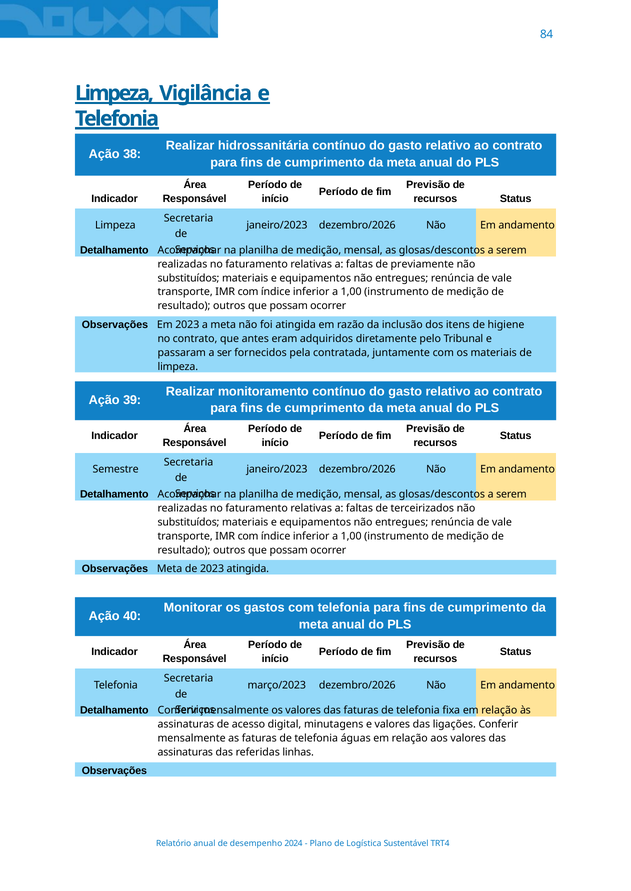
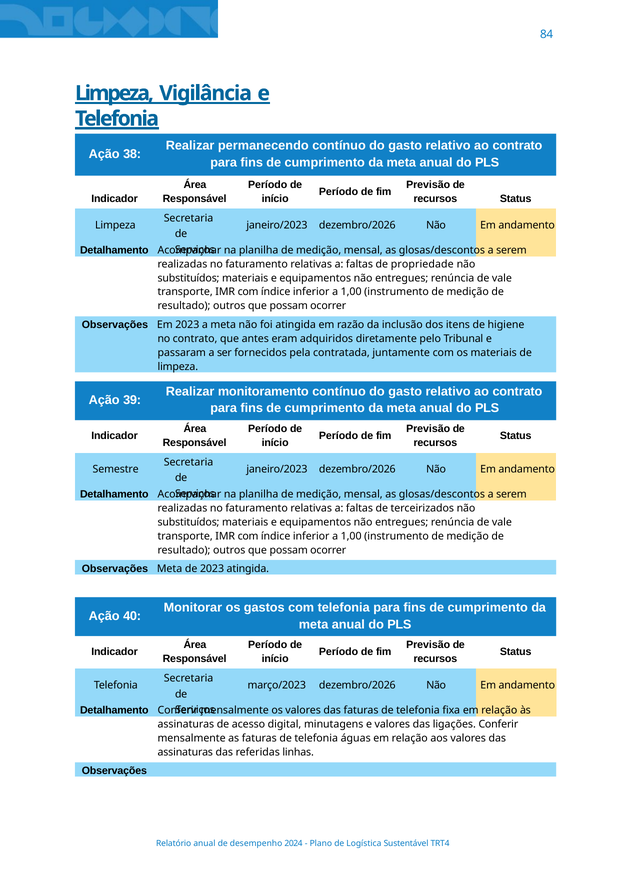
hidrossanitária: hidrossanitária -> permanecendo
previamente: previamente -> propriedade
